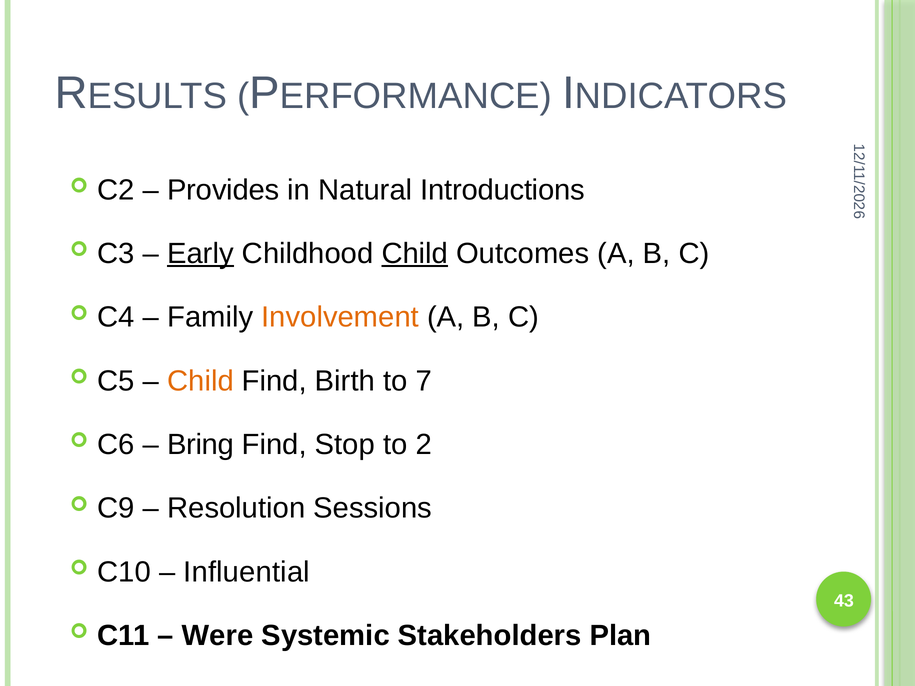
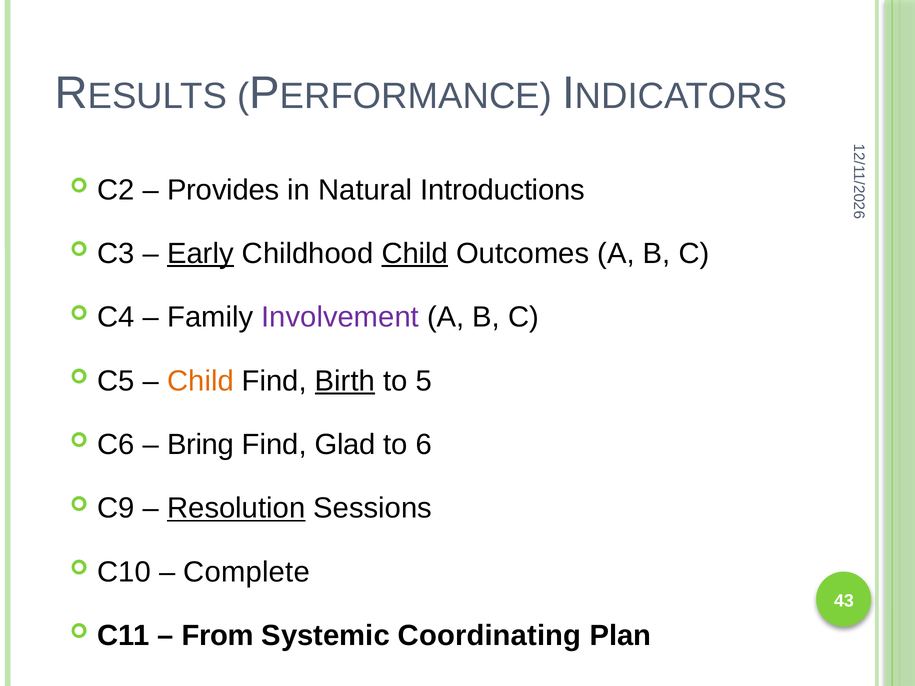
Involvement colour: orange -> purple
Birth underline: none -> present
7: 7 -> 5
Stop: Stop -> Glad
to 2: 2 -> 6
Resolution underline: none -> present
Influential: Influential -> Complete
Were: Were -> From
Stakeholders: Stakeholders -> Coordinating
